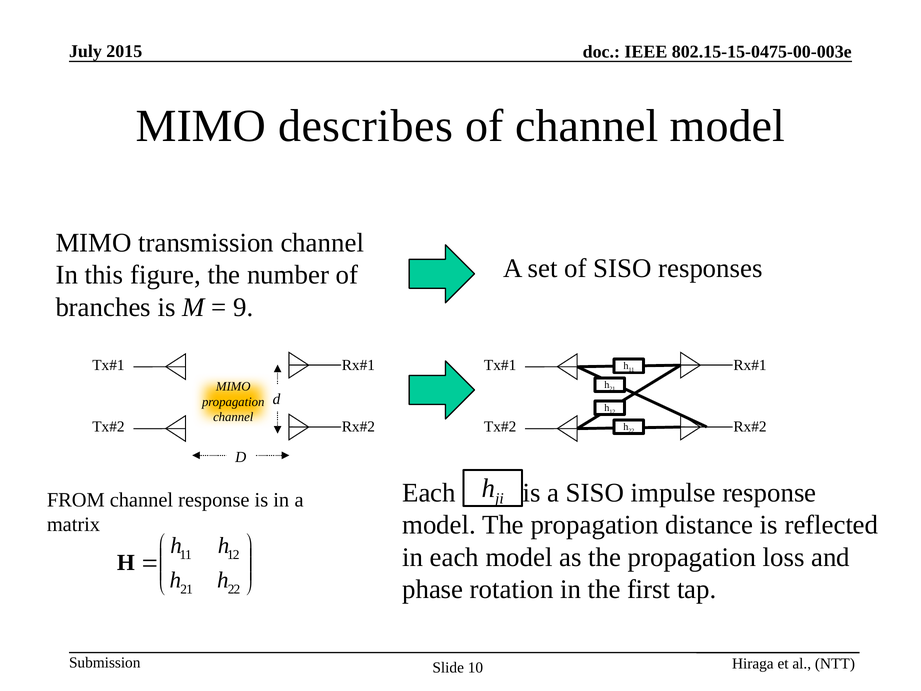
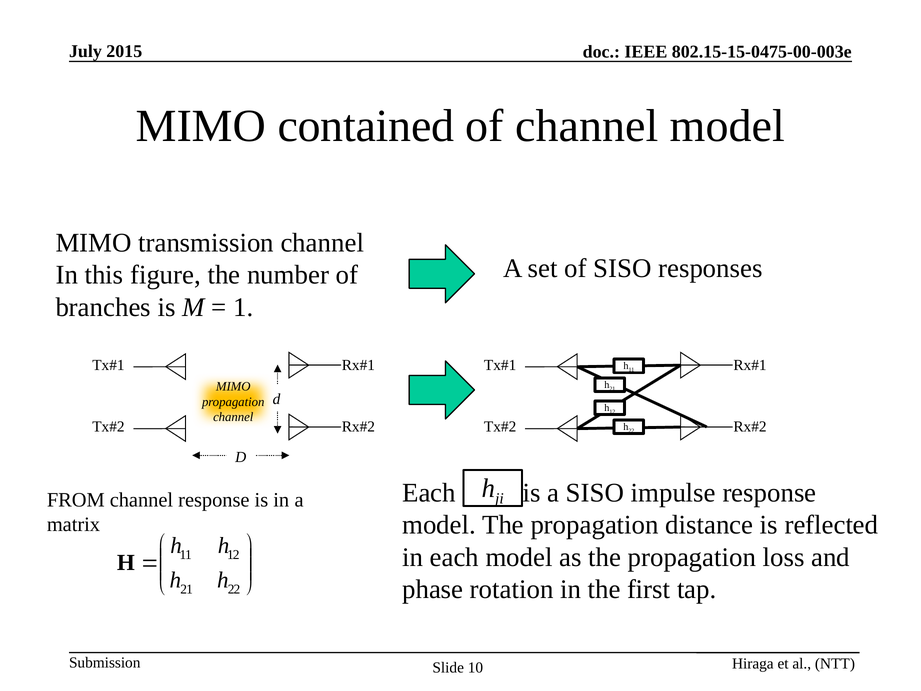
describes: describes -> contained
9: 9 -> 1
